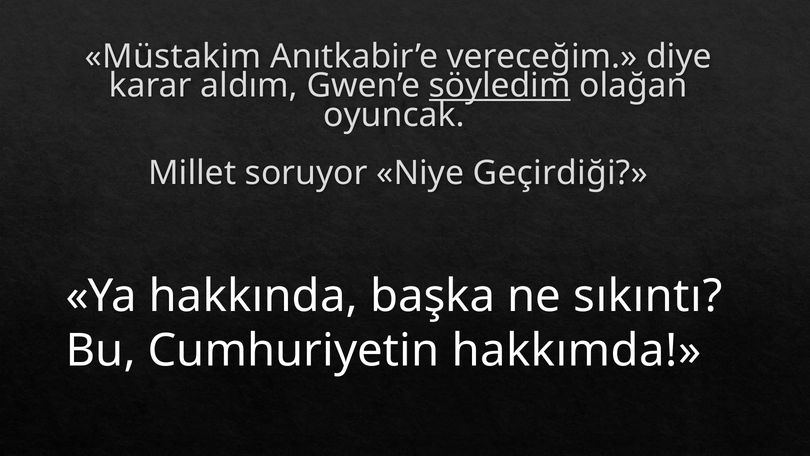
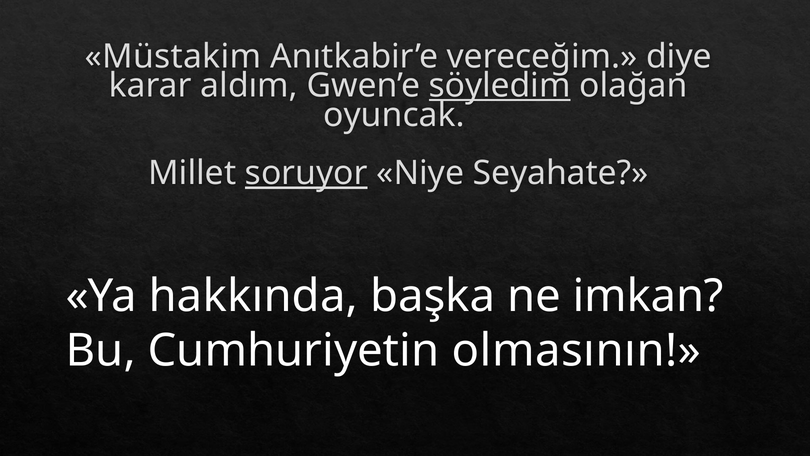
soruyor underline: none -> present
Geçirdiği: Geçirdiği -> Seyahate
sıkıntı: sıkıntı -> imkan
hakkımda: hakkımda -> olmasının
